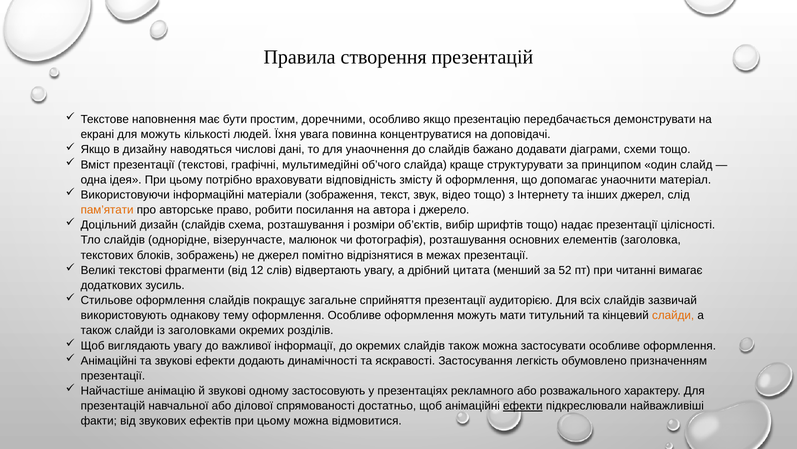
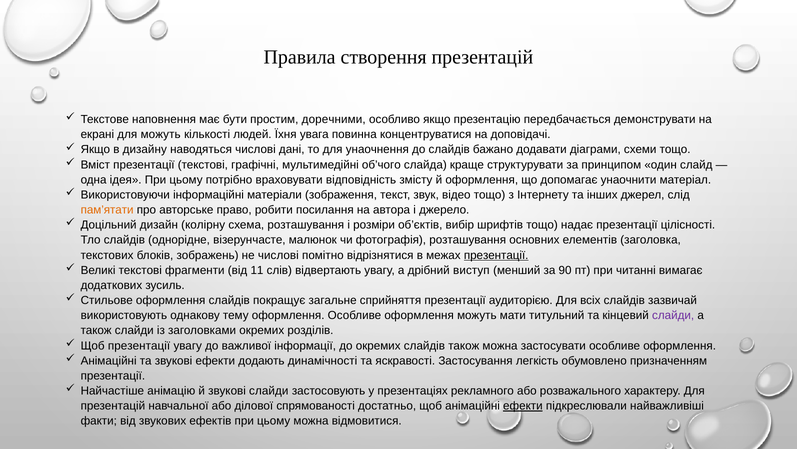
дизайн слайдів: слайдів -> колірну
не джерел: джерел -> числові
презентації at (496, 255) underline: none -> present
12: 12 -> 11
цитата: цитата -> виступ
52: 52 -> 90
слайди at (673, 315) colour: orange -> purple
Щоб виглядають: виглядають -> презентації
звукові одному: одному -> слайди
